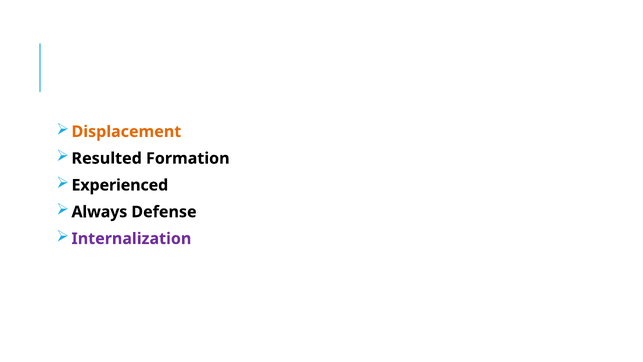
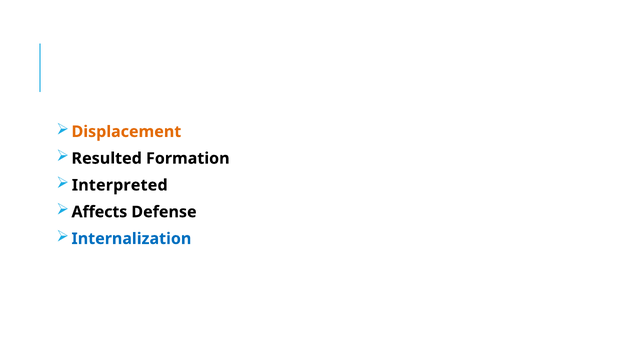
Experienced: Experienced -> Interpreted
Always: Always -> Affects
Internalization colour: purple -> blue
